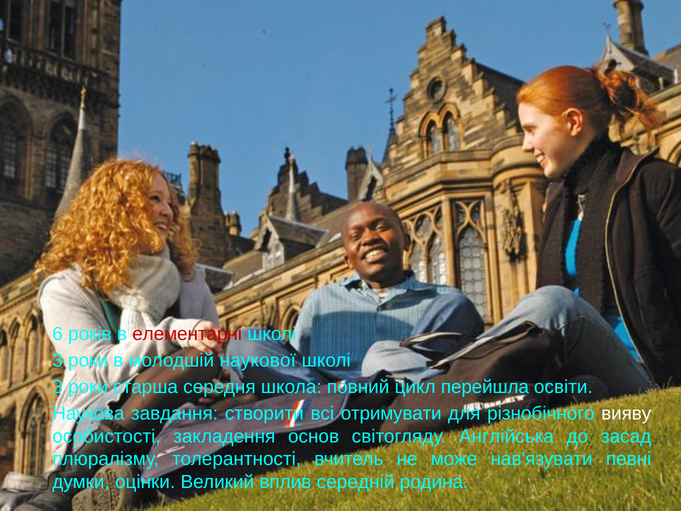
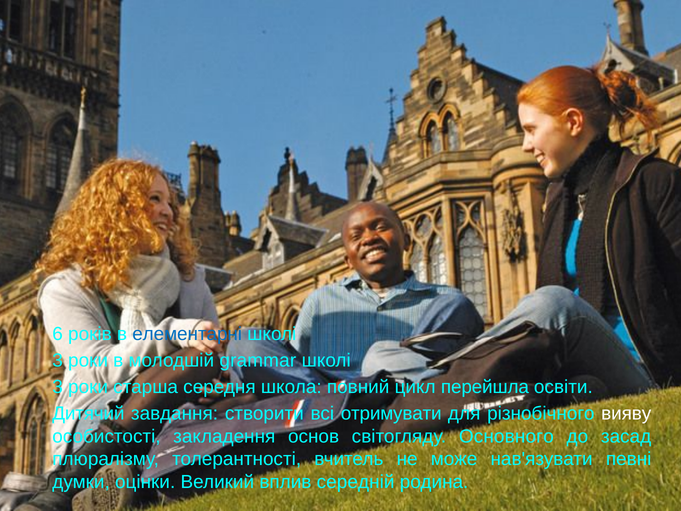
елементарні colour: red -> blue
наукової: наукової -> grammar
Наукова: Наукова -> Дитячий
Англійська: Англійська -> Основного
